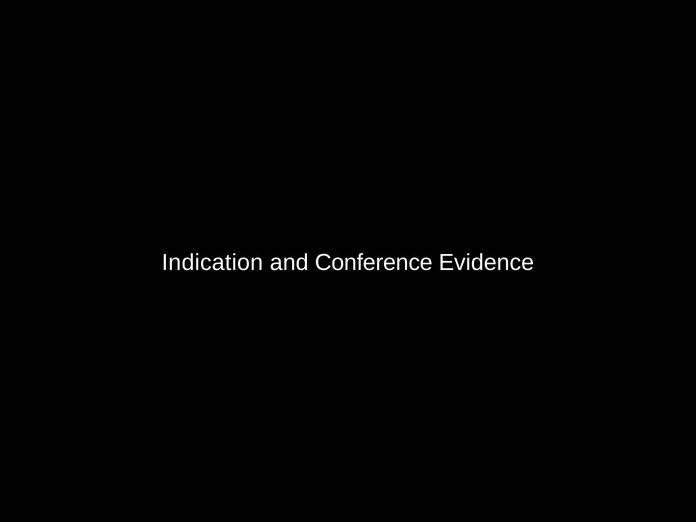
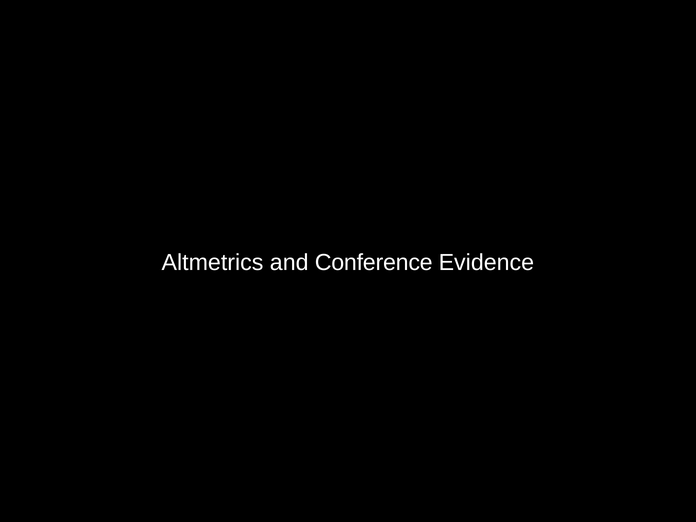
Indication: Indication -> Altmetrics
